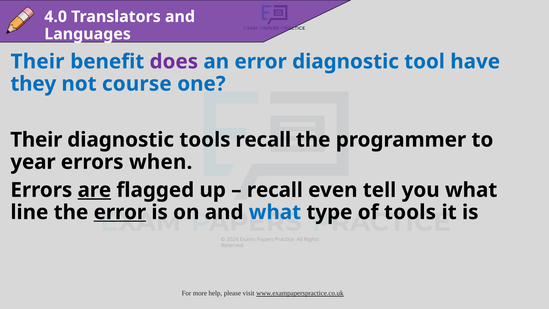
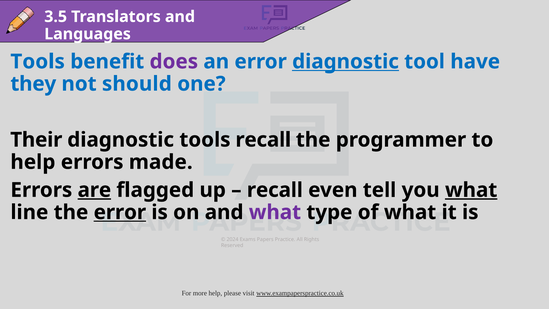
4.0: 4.0 -> 3.5
Their at (38, 62): Their -> Tools
diagnostic at (346, 62) underline: none -> present
course: course -> should
year at (33, 162): year -> help
when: when -> made
what at (471, 190) underline: none -> present
what at (275, 212) colour: blue -> purple
of tools: tools -> what
